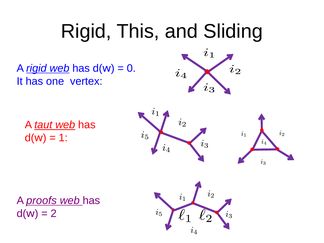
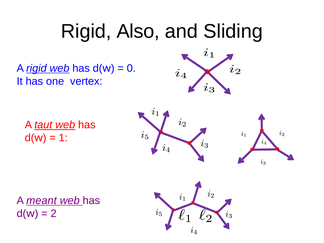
This: This -> Also
proofs: proofs -> meant
